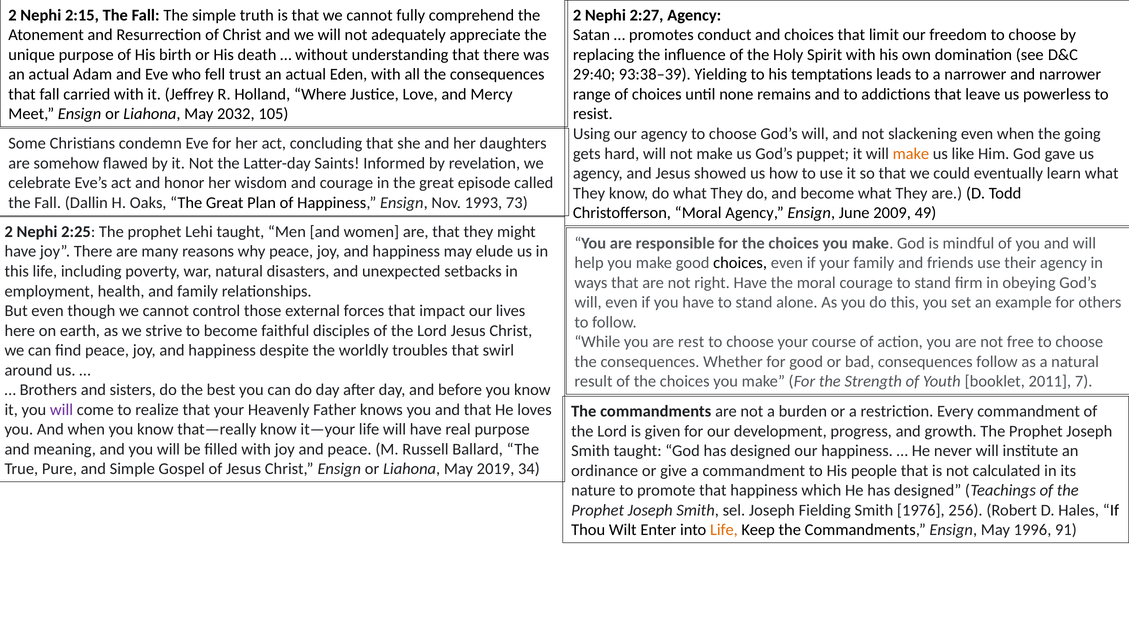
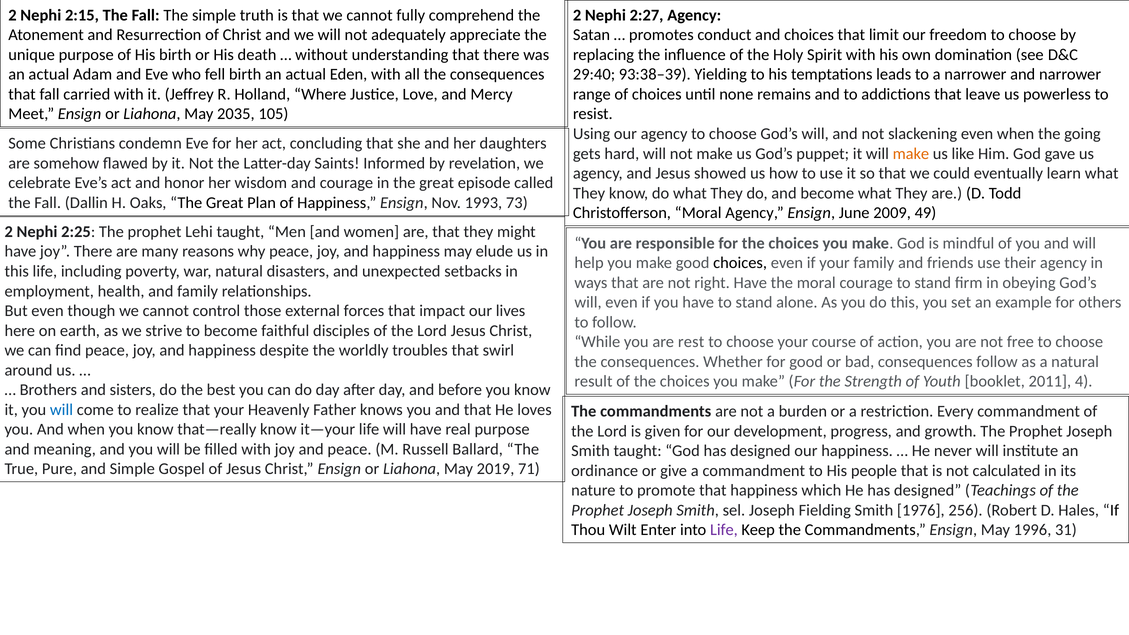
fell trust: trust -> birth
2032: 2032 -> 2035
7: 7 -> 4
will at (62, 410) colour: purple -> blue
34: 34 -> 71
Life at (724, 530) colour: orange -> purple
91: 91 -> 31
